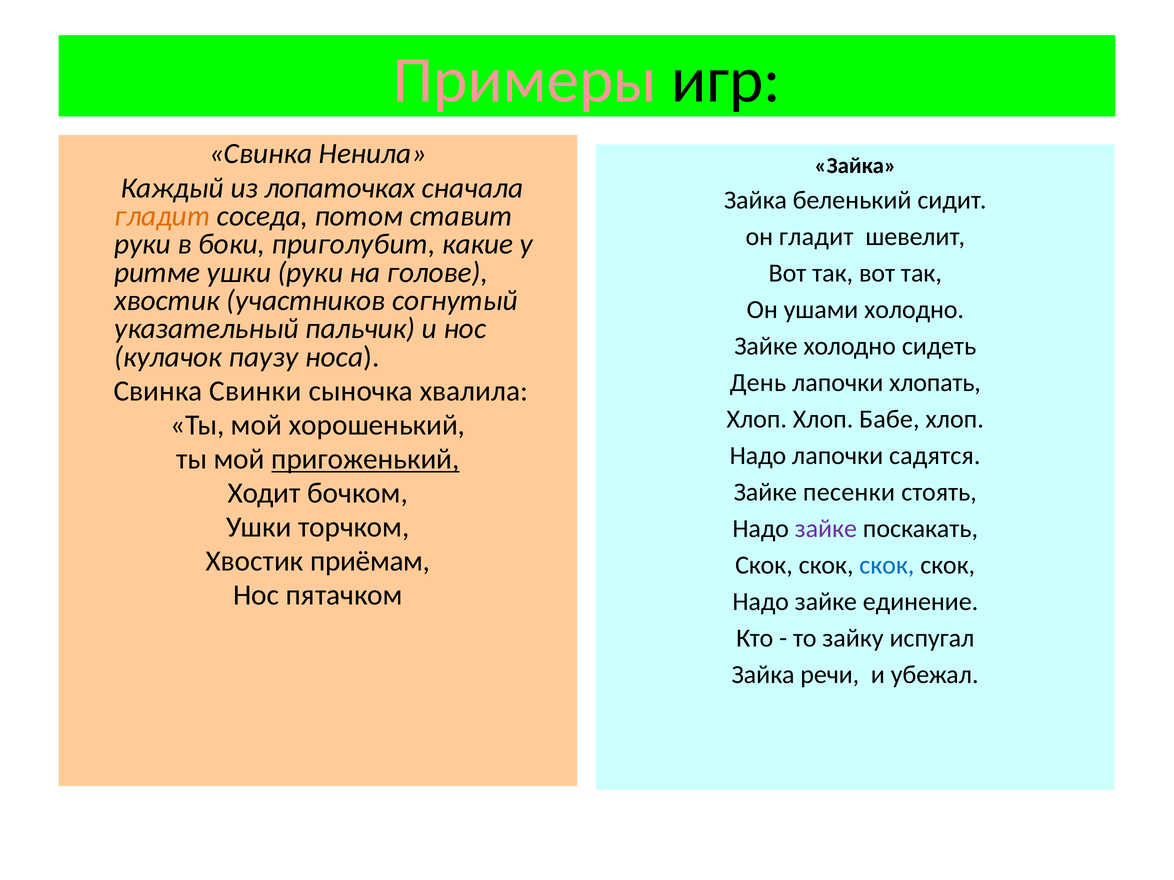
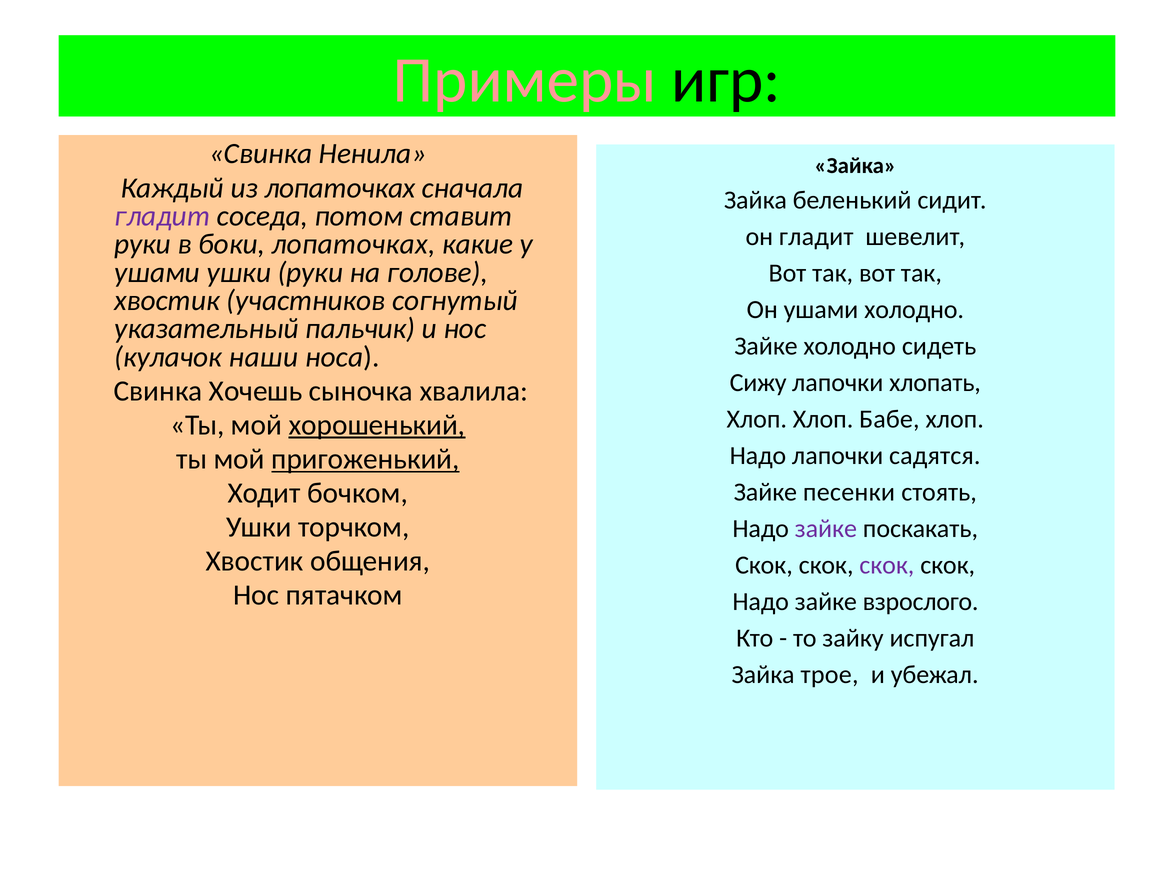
гладит at (162, 216) colour: orange -> purple
боки приголубит: приголубит -> лопаточках
ритме at (157, 273): ритме -> ушами
паузу: паузу -> наши
День: День -> Сижу
Свинки: Свинки -> Хочешь
хорошенький underline: none -> present
приёмам: приёмам -> общения
скок at (887, 566) colour: blue -> purple
единение: единение -> взрослого
речи: речи -> трое
